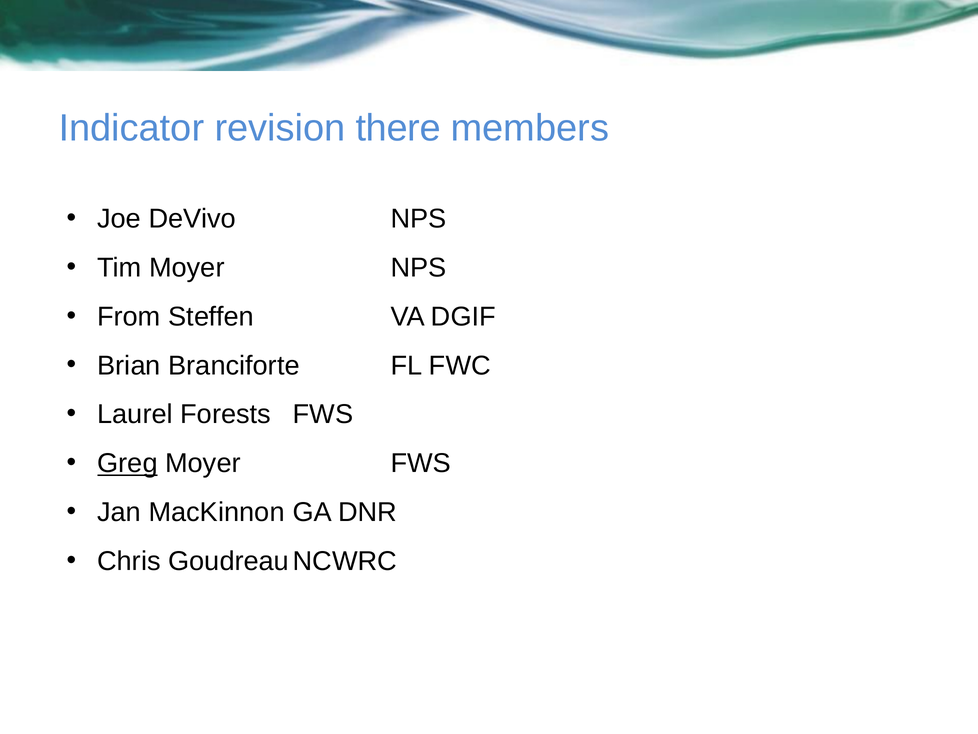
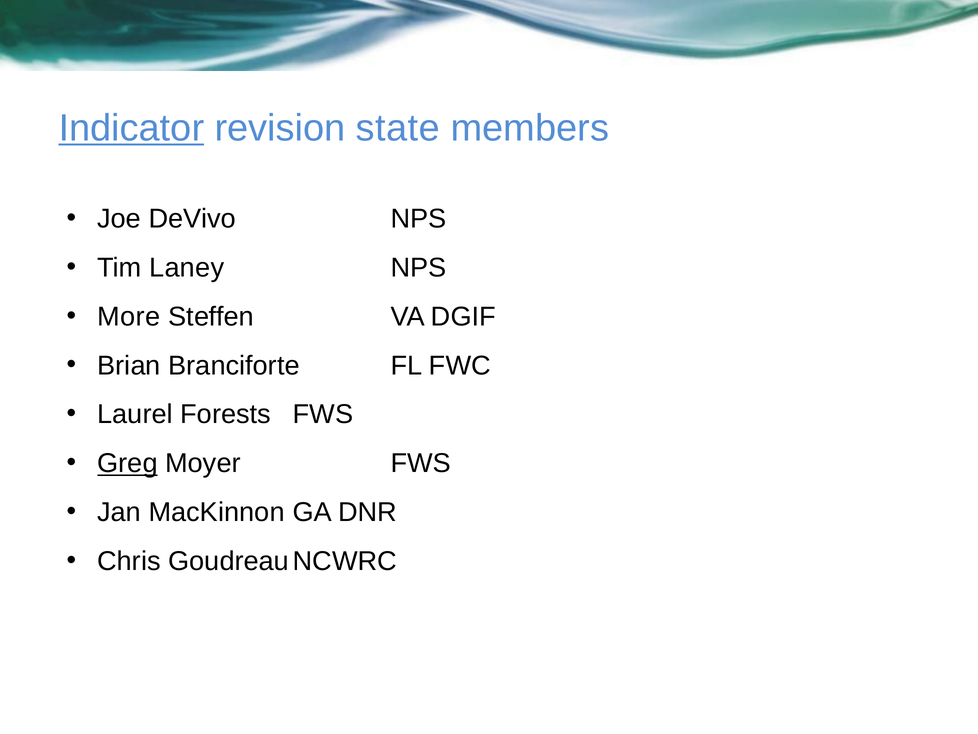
Indicator underline: none -> present
there: there -> state
Tim Moyer: Moyer -> Laney
From: From -> More
